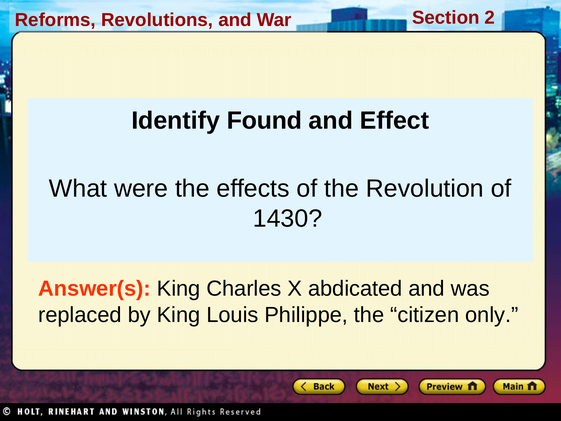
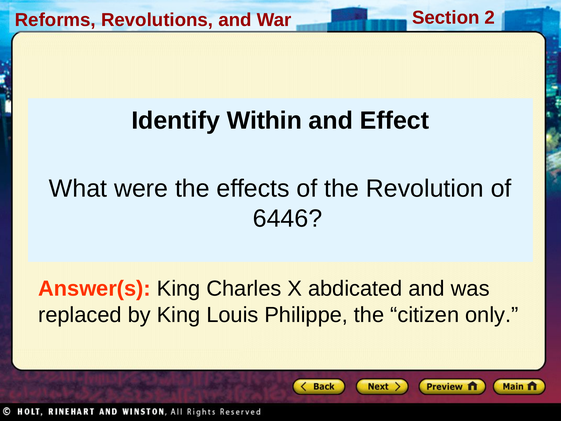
Found: Found -> Within
1430: 1430 -> 6446
